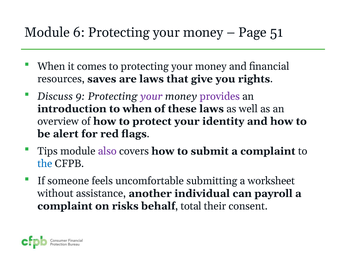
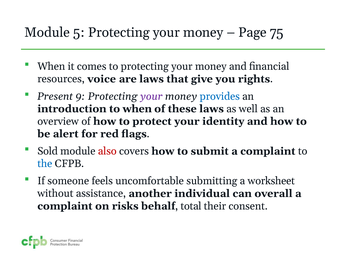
6: 6 -> 5
51: 51 -> 75
saves: saves -> voice
Discuss: Discuss -> Present
provides colour: purple -> blue
Tips: Tips -> Sold
also colour: purple -> red
payroll: payroll -> overall
